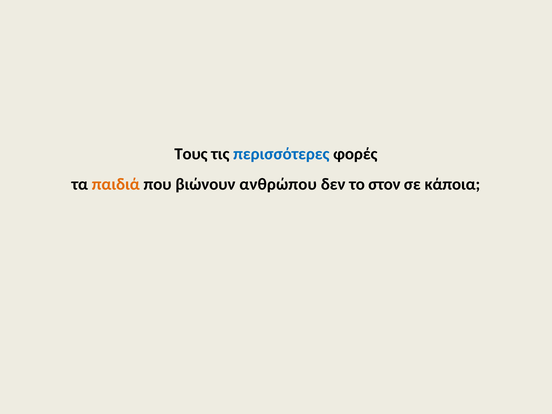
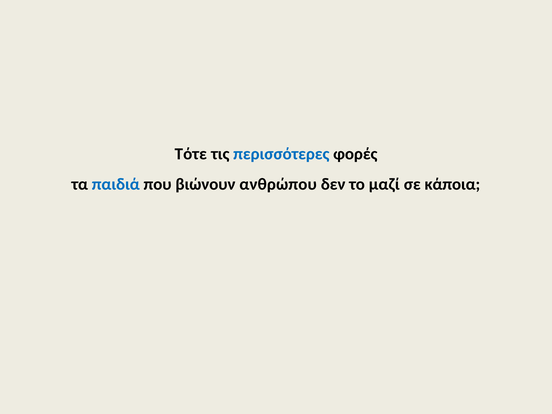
Τους: Τους -> Τότε
παιδιά colour: orange -> blue
στον: στον -> μαζί
